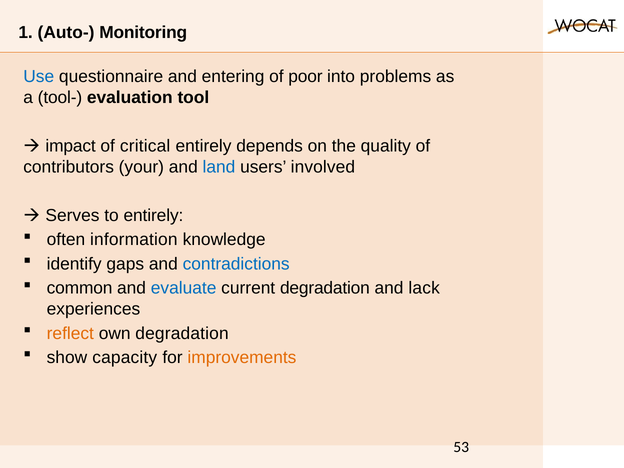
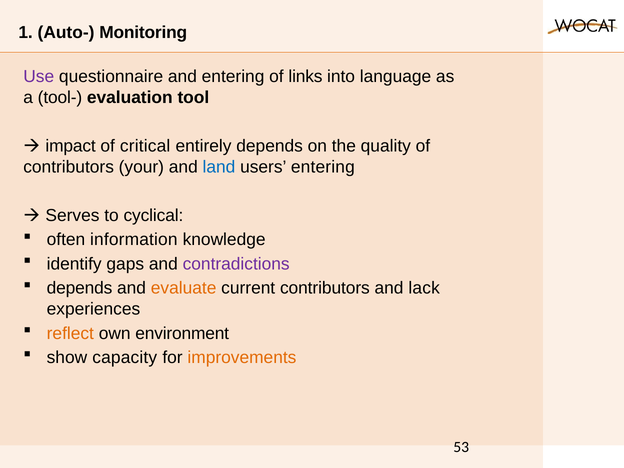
Use colour: blue -> purple
poor: poor -> links
problems: problems -> language
users involved: involved -> entering
to entirely: entirely -> cyclical
contradictions colour: blue -> purple
common at (80, 288): common -> depends
evaluate colour: blue -> orange
current degradation: degradation -> contributors
own degradation: degradation -> environment
